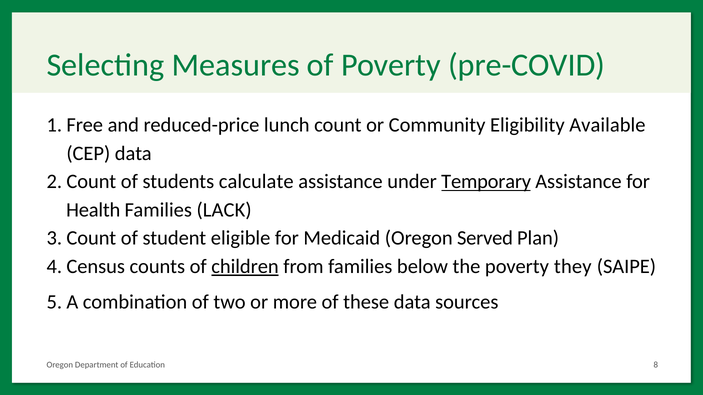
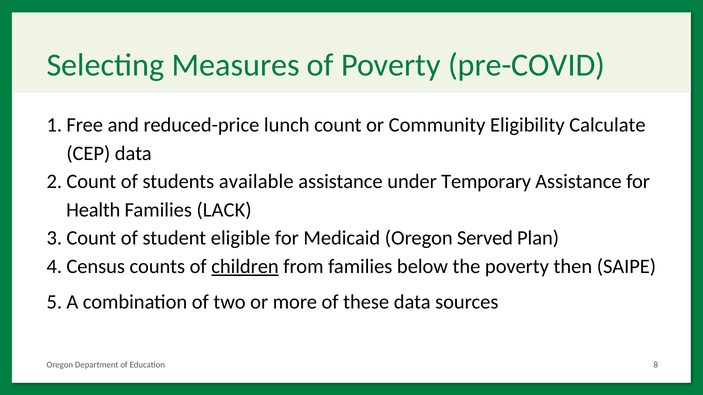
Available: Available -> Calculate
calculate: calculate -> available
Temporary underline: present -> none
they: they -> then
